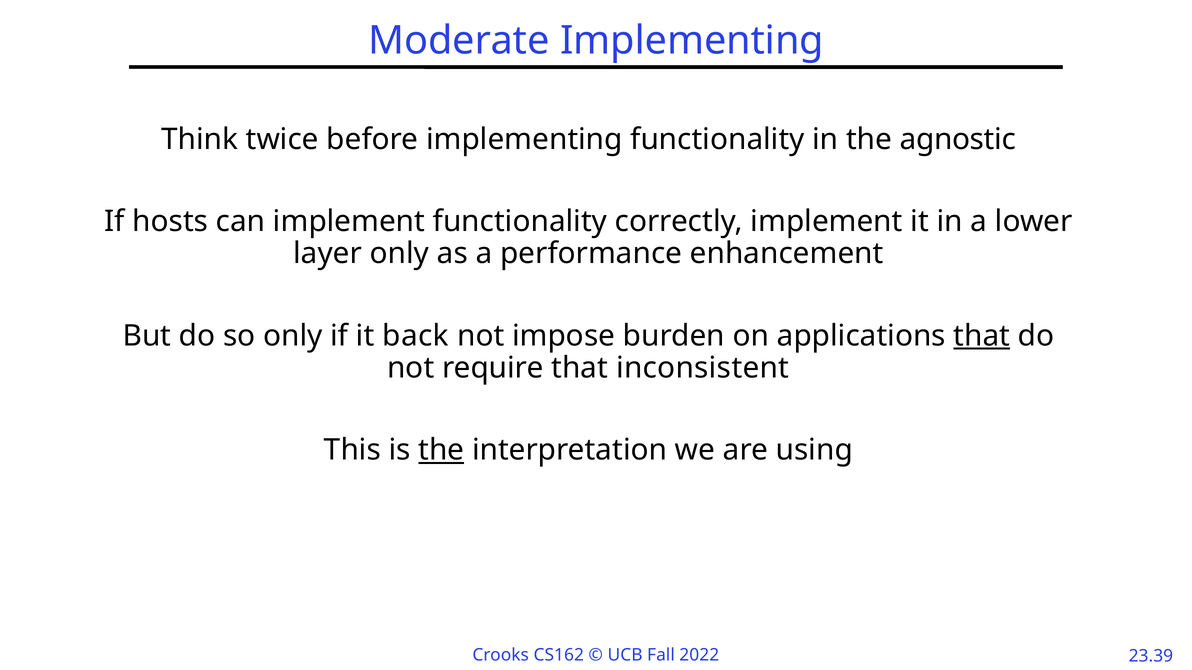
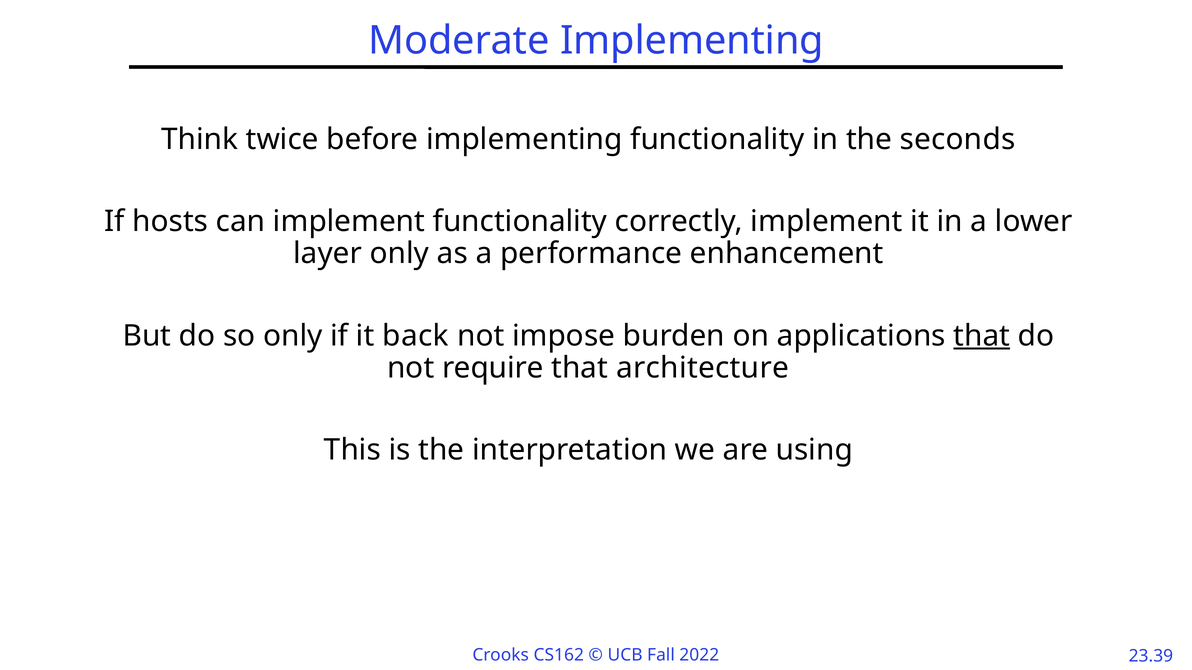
agnostic: agnostic -> seconds
inconsistent: inconsistent -> architecture
the at (441, 450) underline: present -> none
